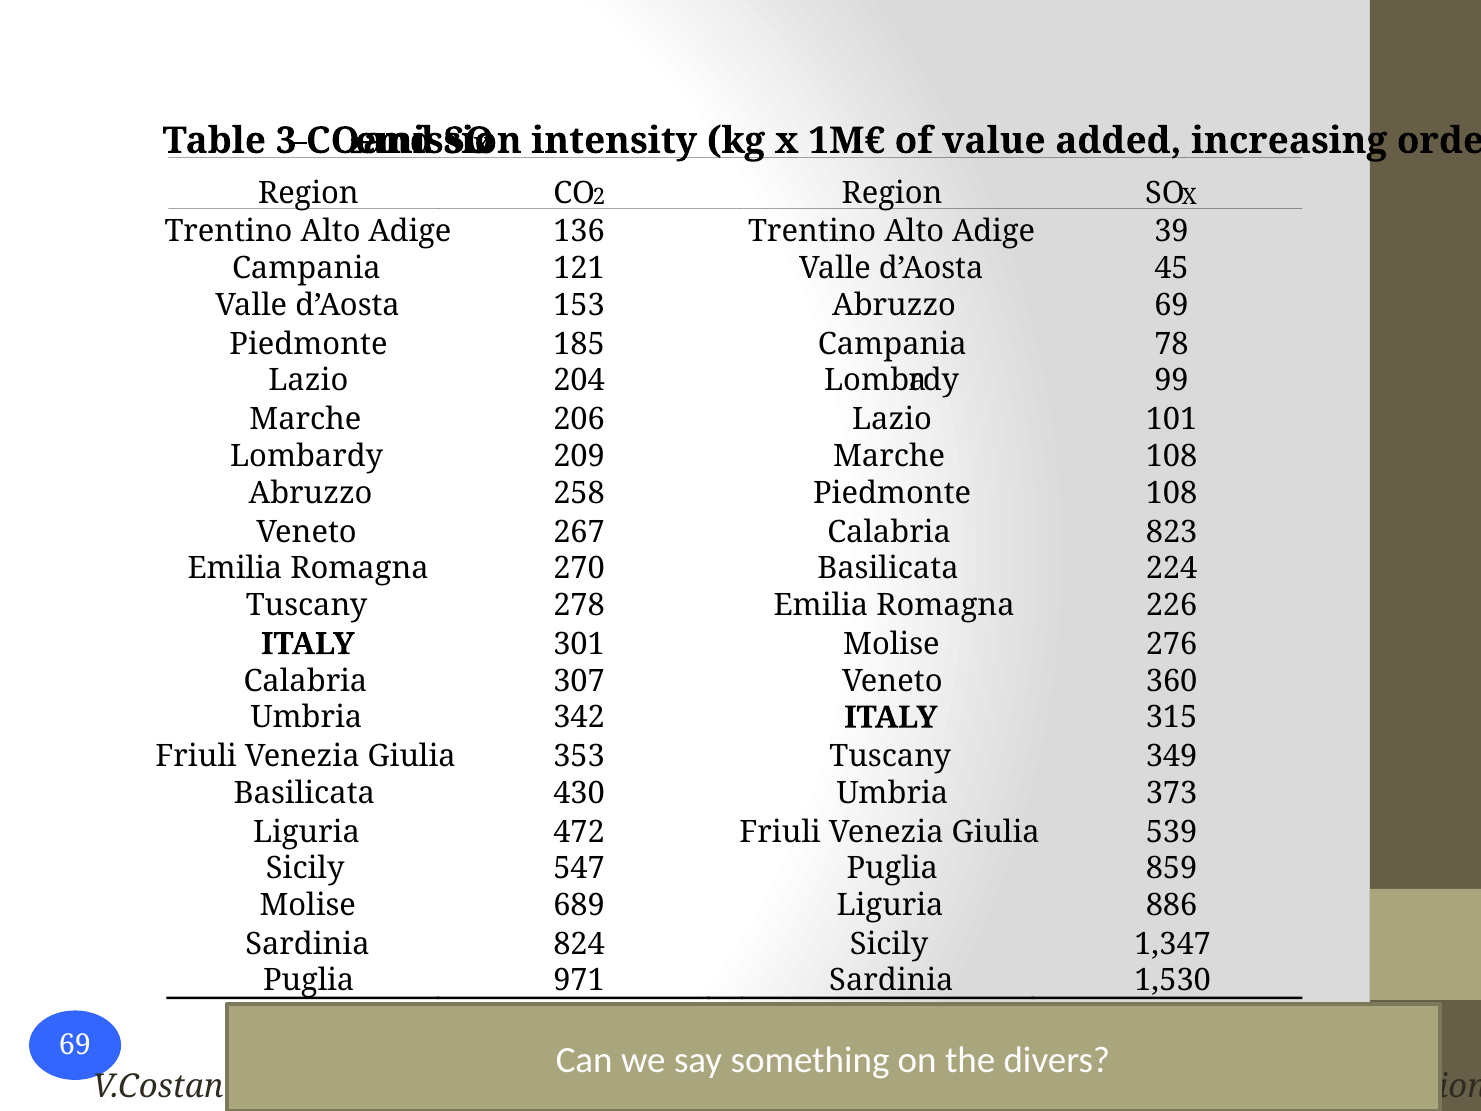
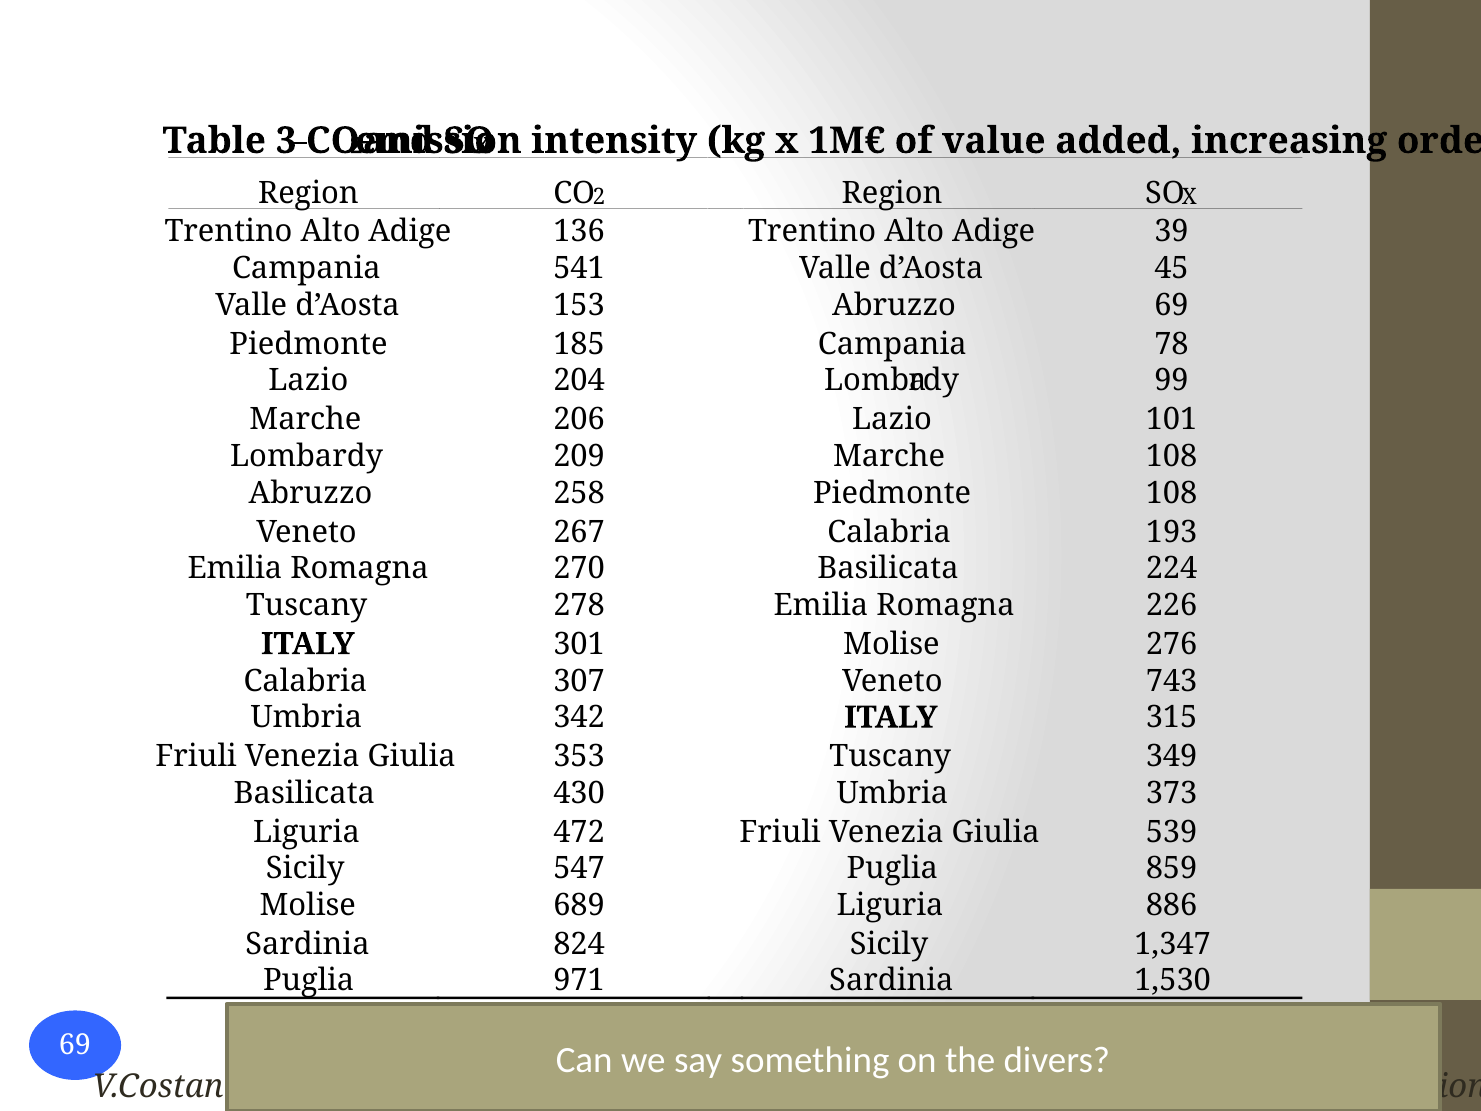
121: 121 -> 541
823: 823 -> 193
360: 360 -> 743
